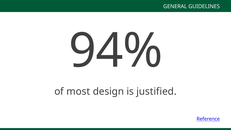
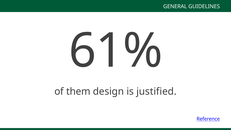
94%: 94% -> 61%
most: most -> them
